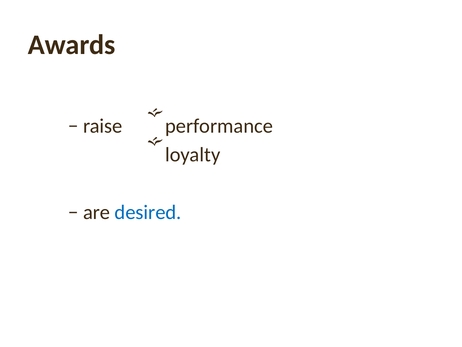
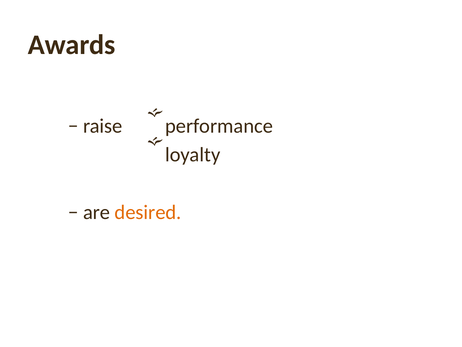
desired colour: blue -> orange
